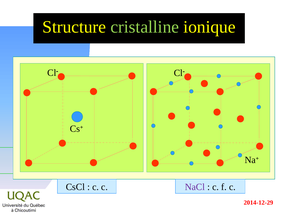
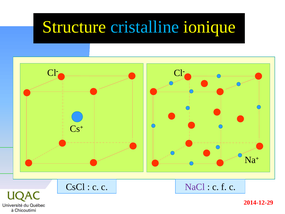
cristalline colour: light green -> light blue
